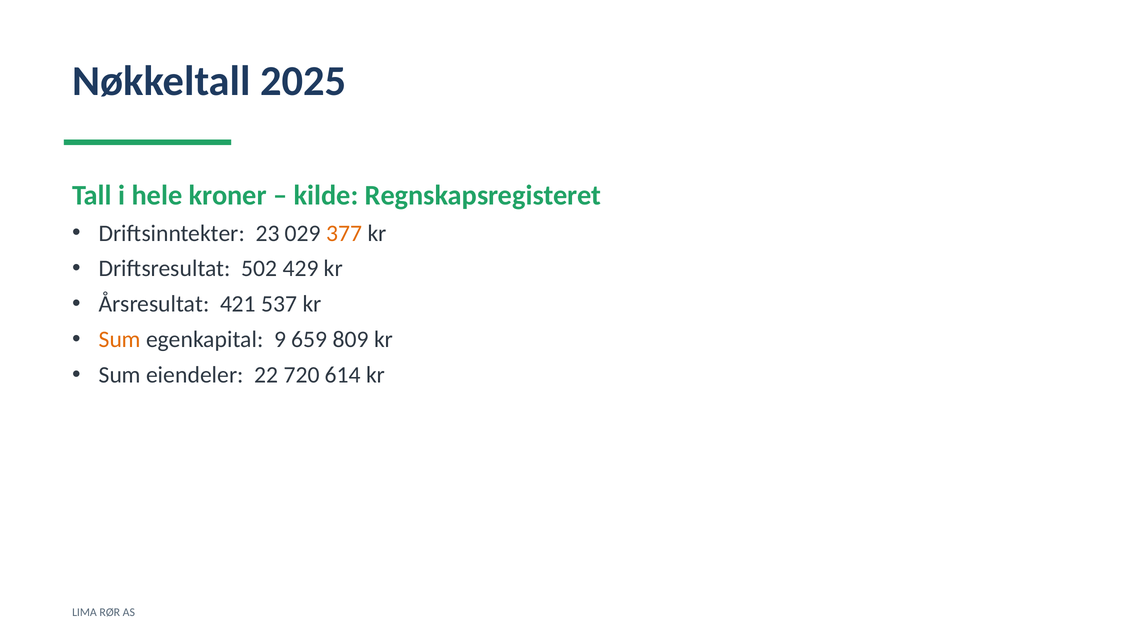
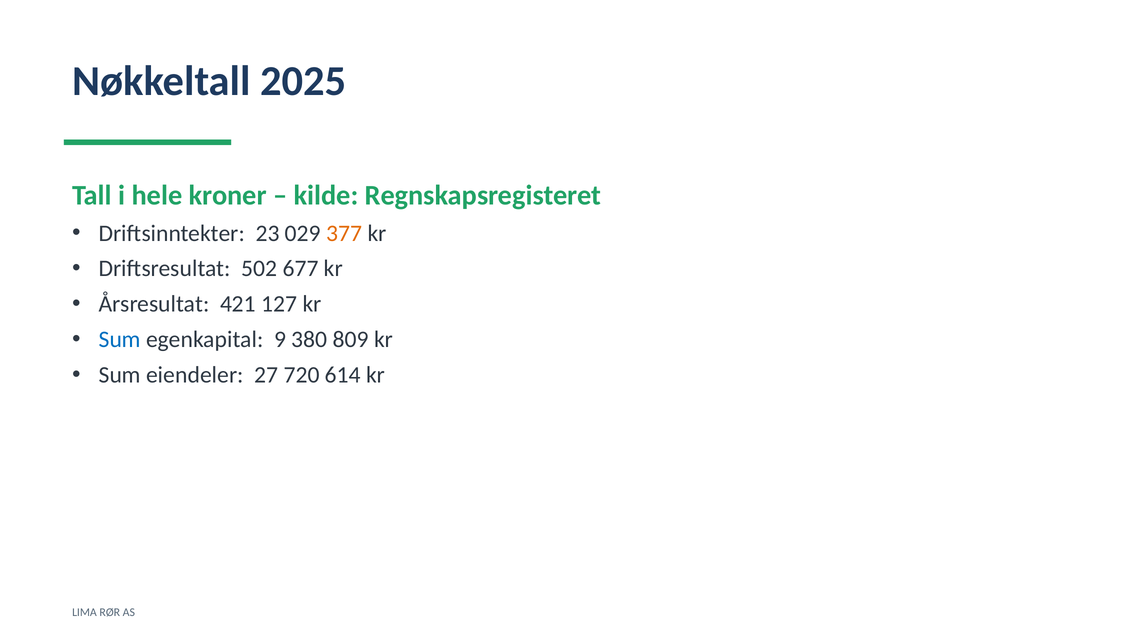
429: 429 -> 677
537: 537 -> 127
Sum at (120, 340) colour: orange -> blue
659: 659 -> 380
22: 22 -> 27
